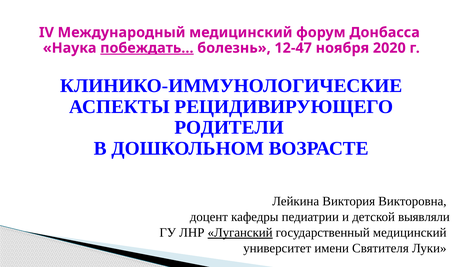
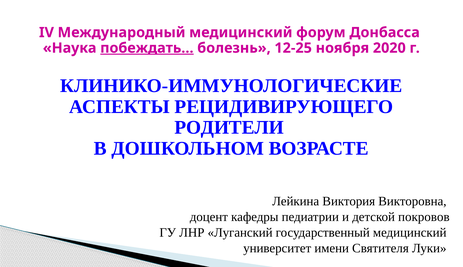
12-47: 12-47 -> 12-25
выявляли: выявляли -> покровов
Луганский underline: present -> none
